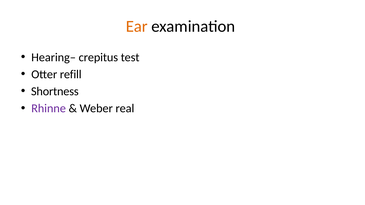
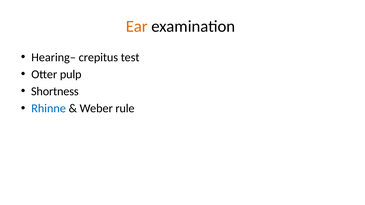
refill: refill -> pulp
Rhinne colour: purple -> blue
real: real -> rule
